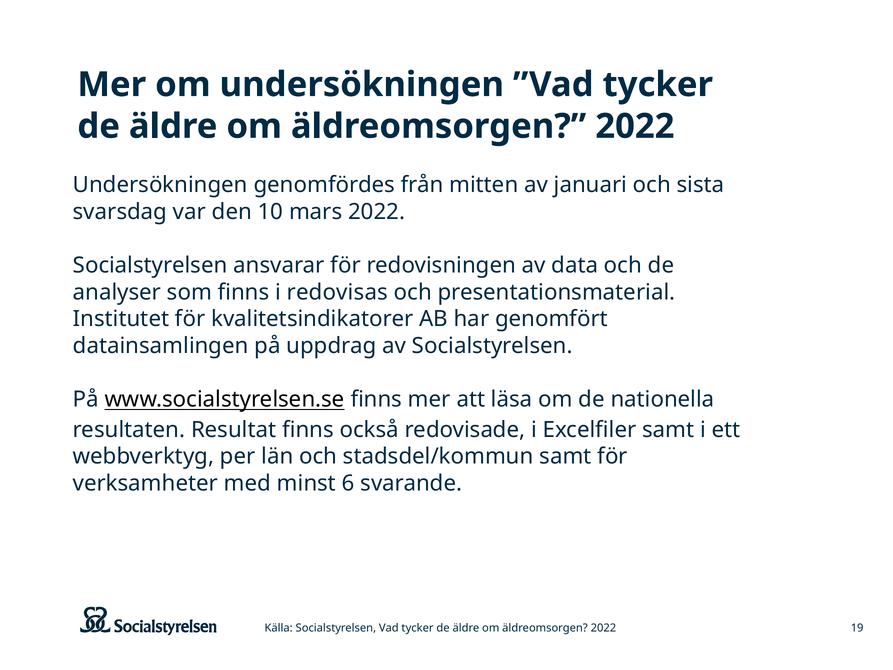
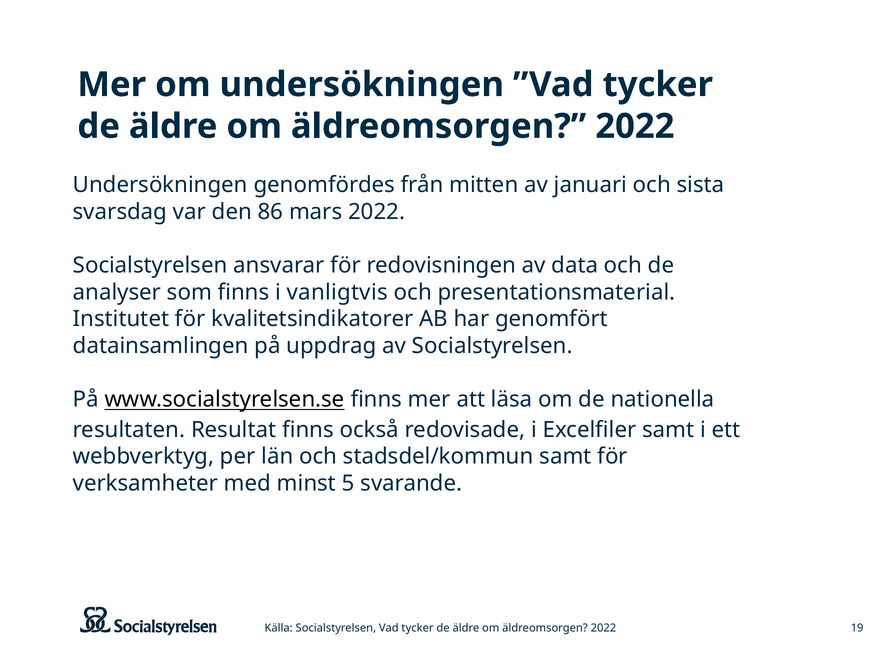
10: 10 -> 86
redovisas: redovisas -> vanligtvis
6: 6 -> 5
